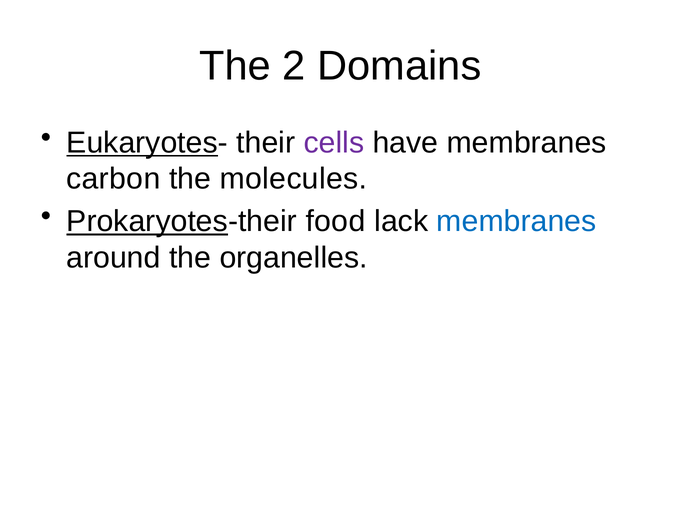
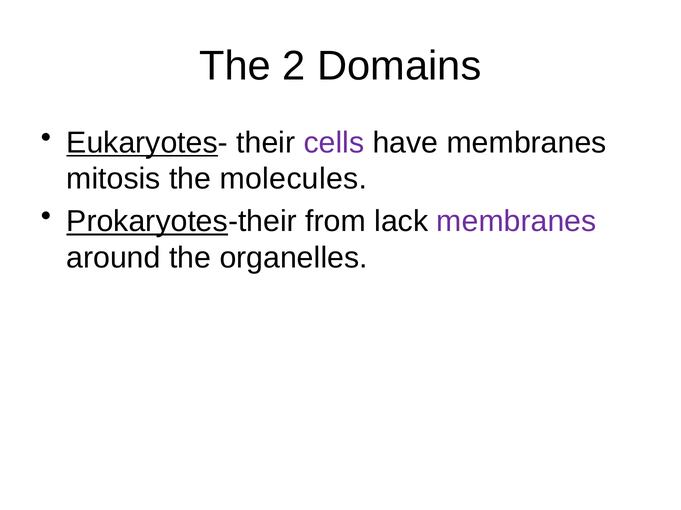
carbon: carbon -> mitosis
food: food -> from
membranes at (516, 222) colour: blue -> purple
